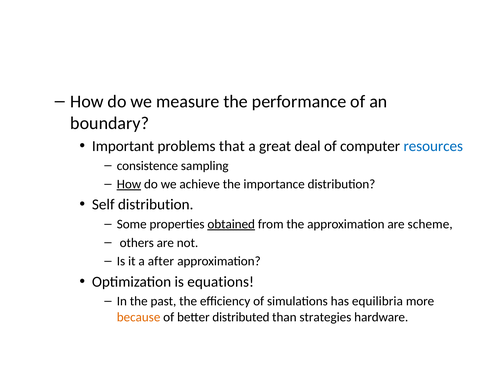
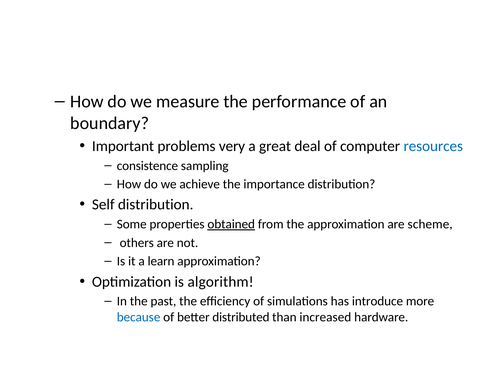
that: that -> very
How at (129, 184) underline: present -> none
after: after -> learn
equations: equations -> algorithm
equilibria: equilibria -> introduce
because colour: orange -> blue
strategies: strategies -> increased
